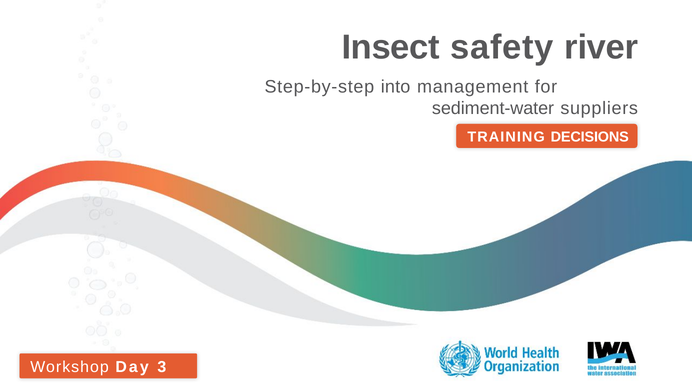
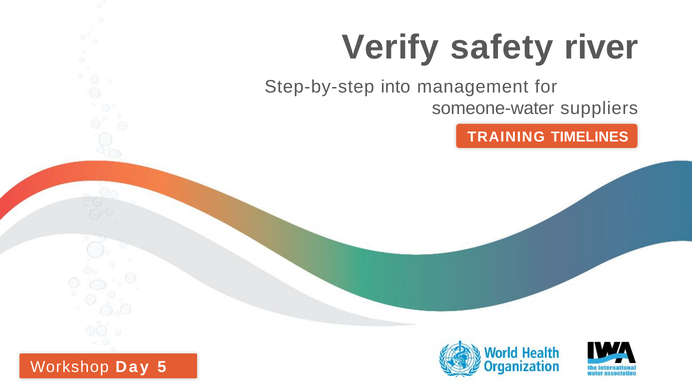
Insect: Insect -> Verify
sediment-water: sediment-water -> someone-water
DECISIONS: DECISIONS -> TIMELINES
3: 3 -> 5
